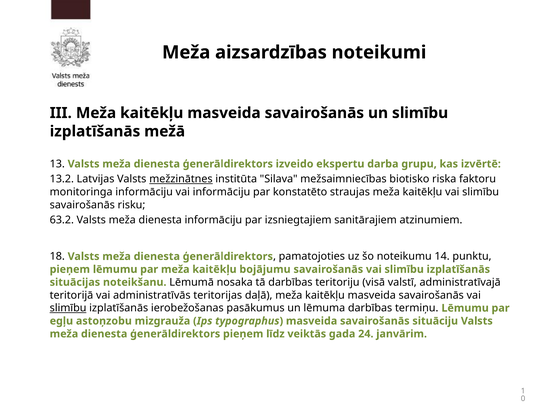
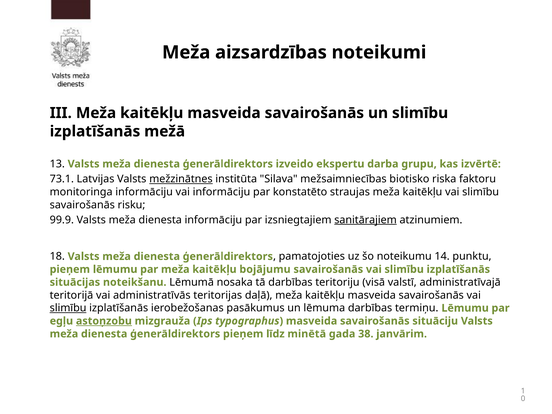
13.2: 13.2 -> 73.1
63.2: 63.2 -> 99.9
sanitārajiem underline: none -> present
astoņzobu underline: none -> present
veiktās: veiktās -> minētā
24: 24 -> 38
